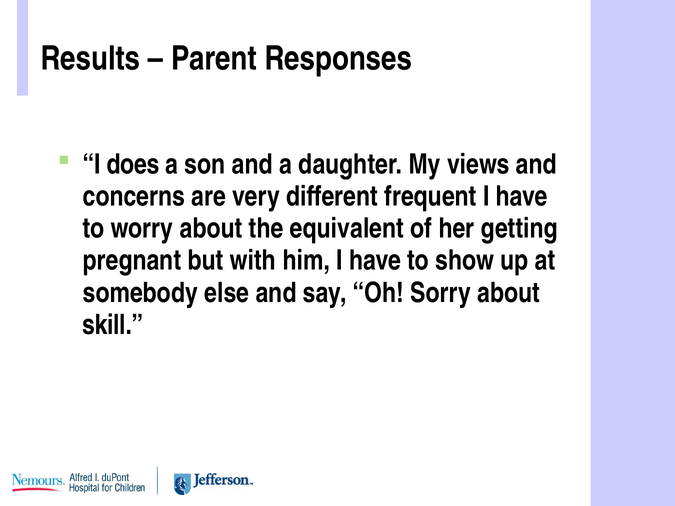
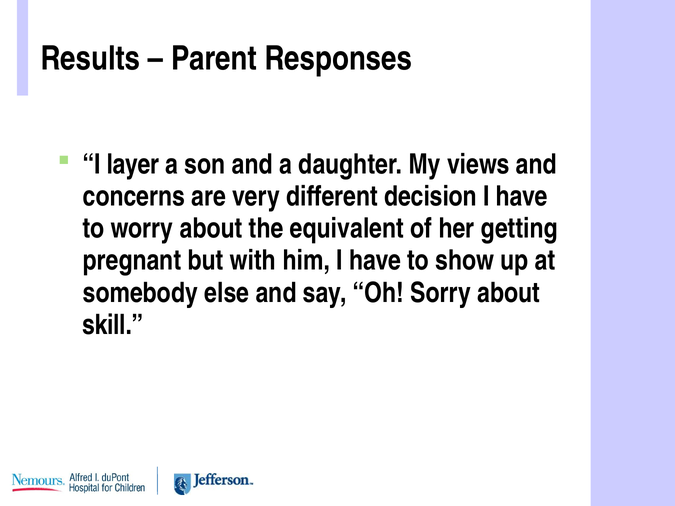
does: does -> layer
frequent: frequent -> decision
